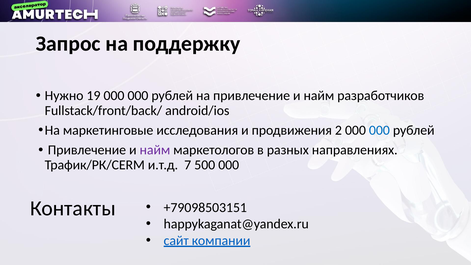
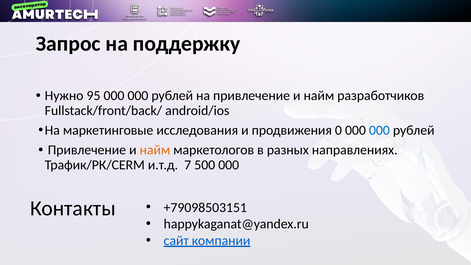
19: 19 -> 95
2: 2 -> 0
найм at (155, 150) colour: purple -> orange
